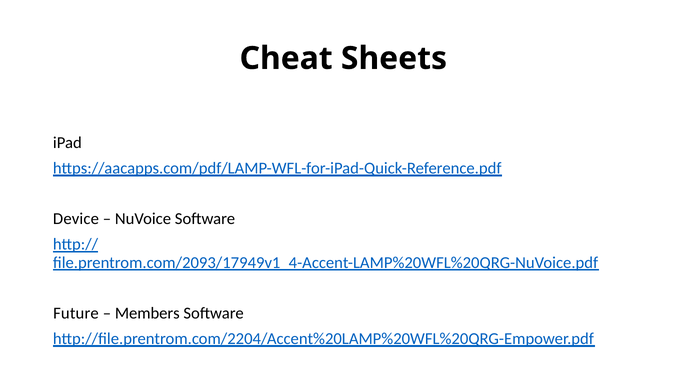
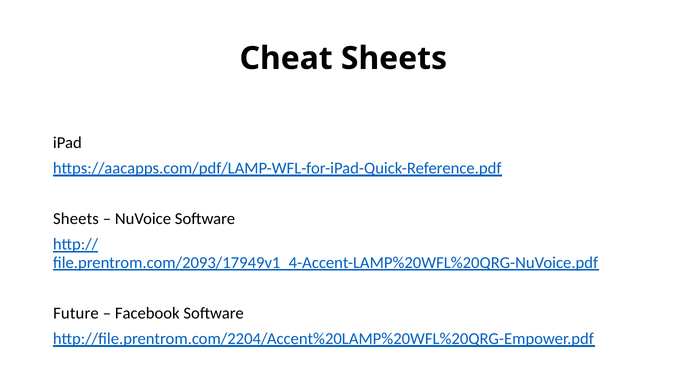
Device at (76, 219): Device -> Sheets
Members: Members -> Facebook
